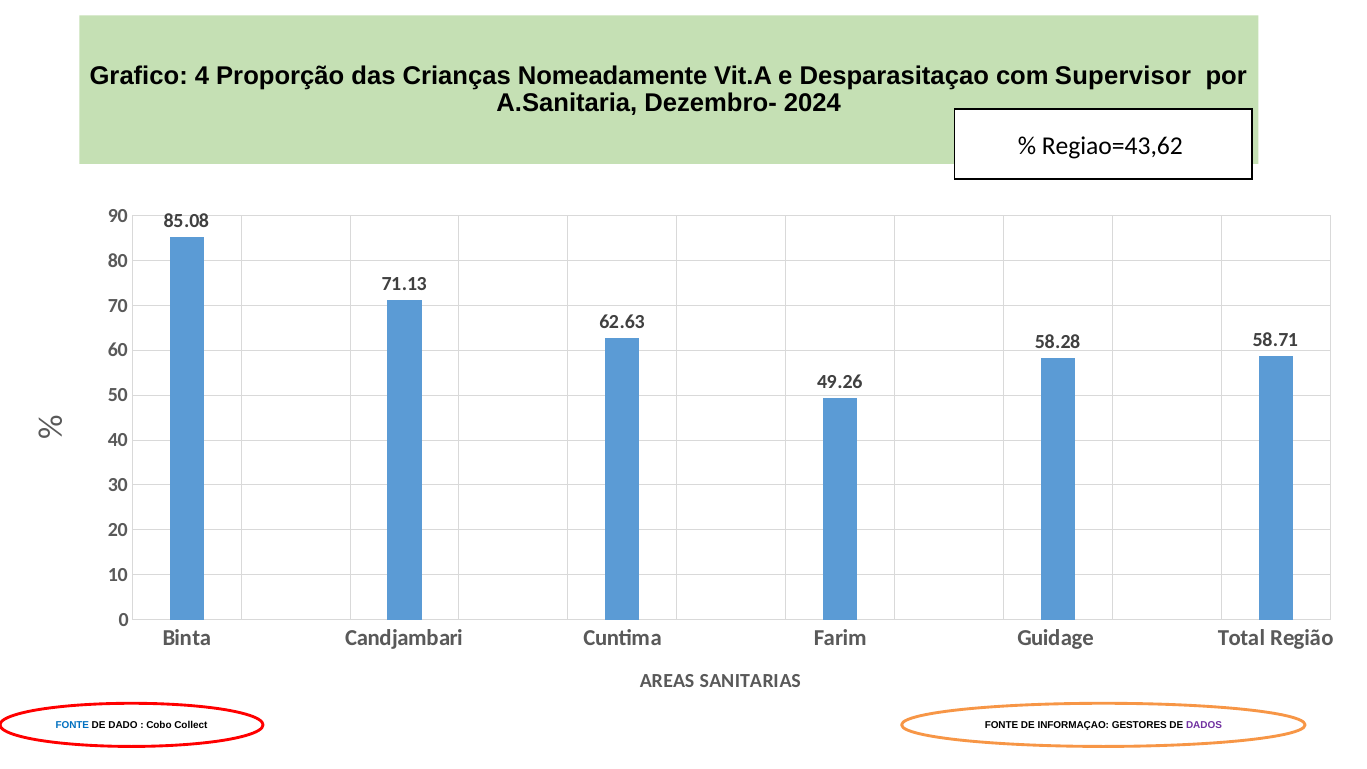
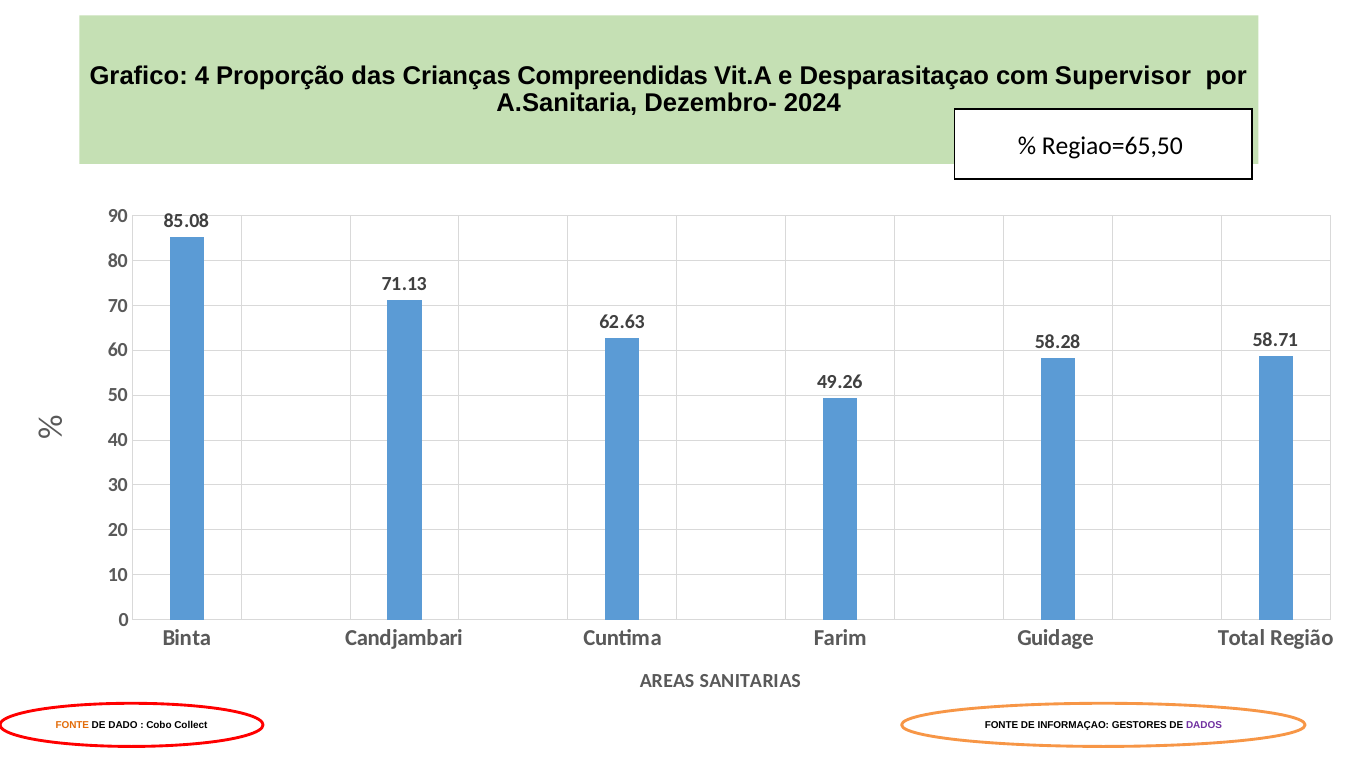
Nomeadamente: Nomeadamente -> Compreendidas
Regiao=43,62: Regiao=43,62 -> Regiao=65,50
FONTE at (72, 725) colour: blue -> orange
